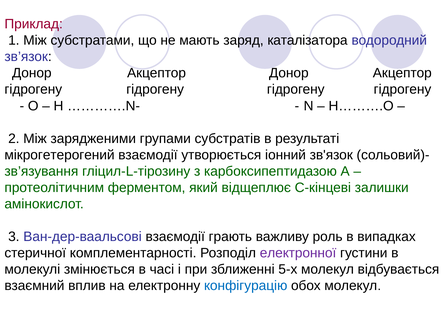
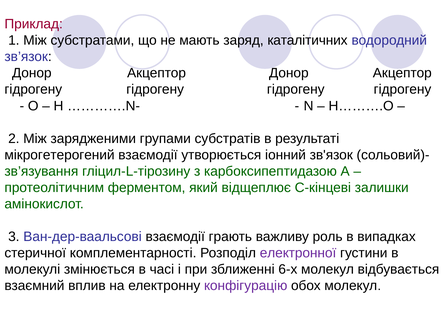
каталізатора: каталізатора -> каталітичних
5-х: 5-х -> 6-х
конфігурацію colour: blue -> purple
